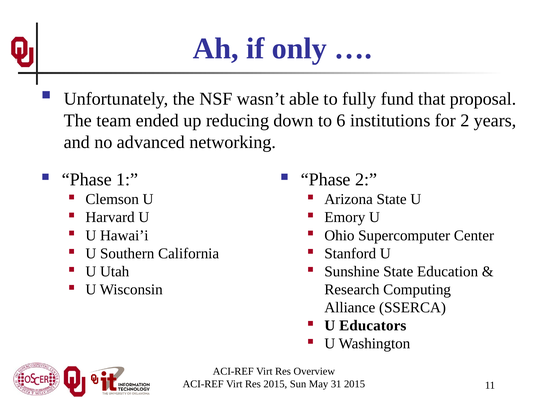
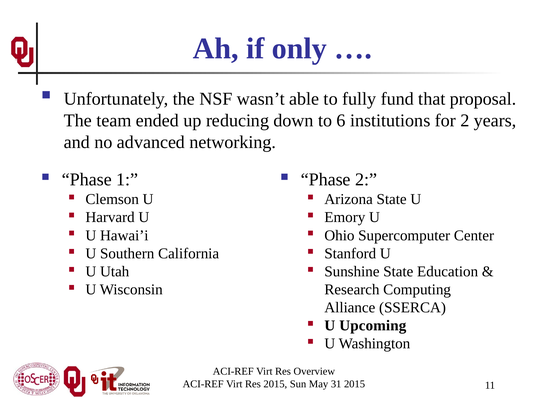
Educators: Educators -> Upcoming
